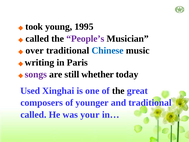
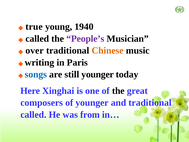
took: took -> true
1995: 1995 -> 1940
Chinese colour: blue -> orange
songs colour: purple -> blue
still whether: whether -> younger
Used: Used -> Here
your: your -> from
